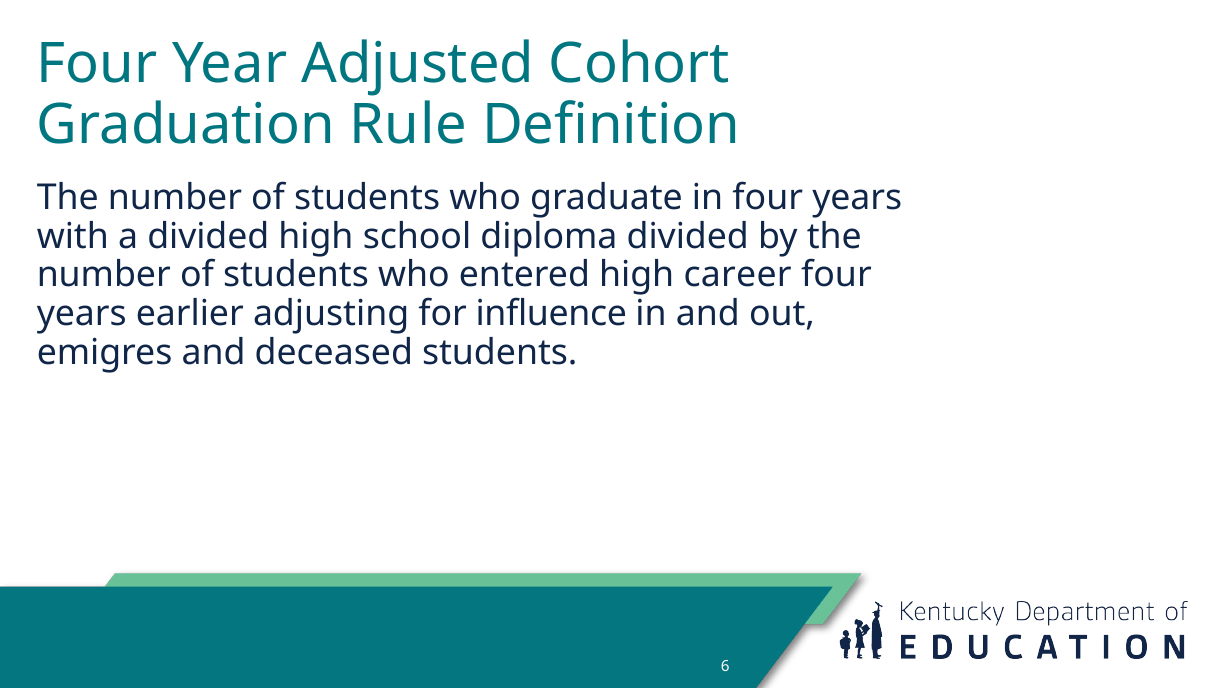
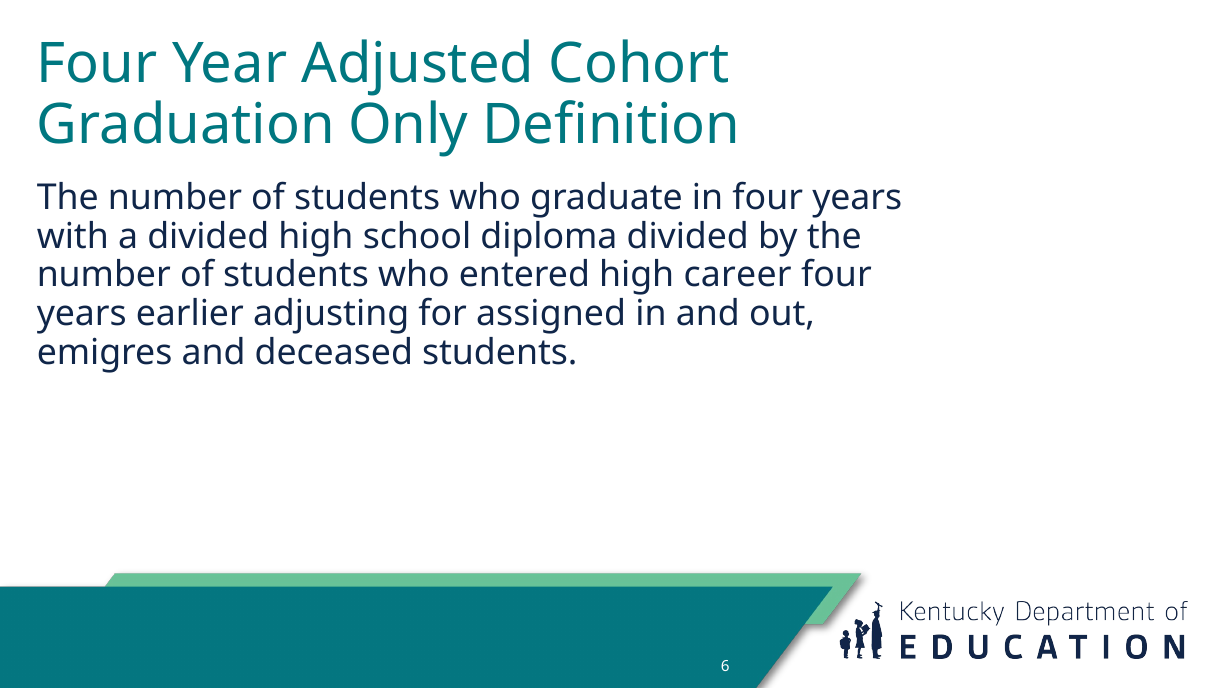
Rule: Rule -> Only
influence: influence -> assigned
